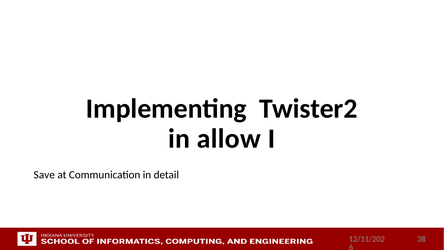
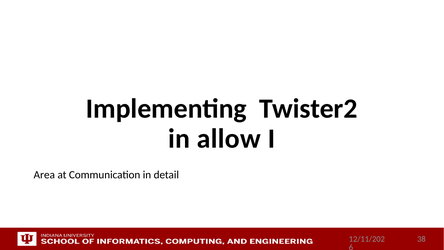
Save: Save -> Area
